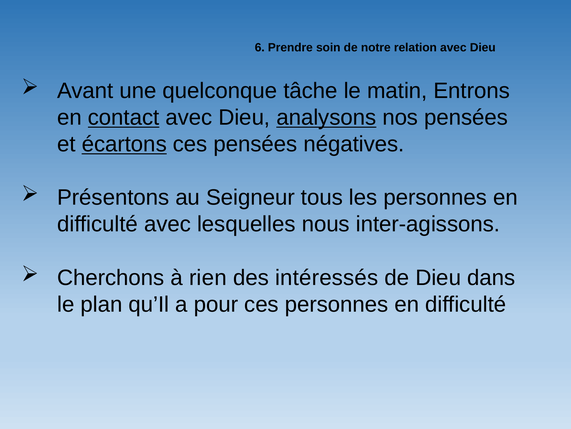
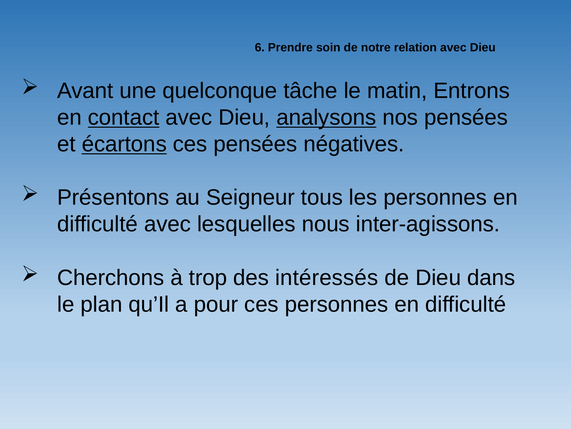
rien: rien -> trop
